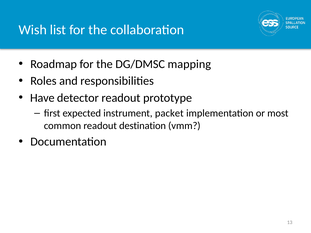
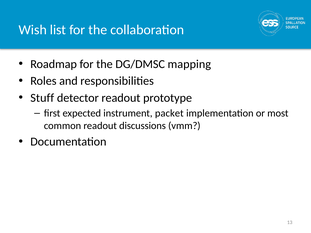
Have: Have -> Stuff
destination: destination -> discussions
